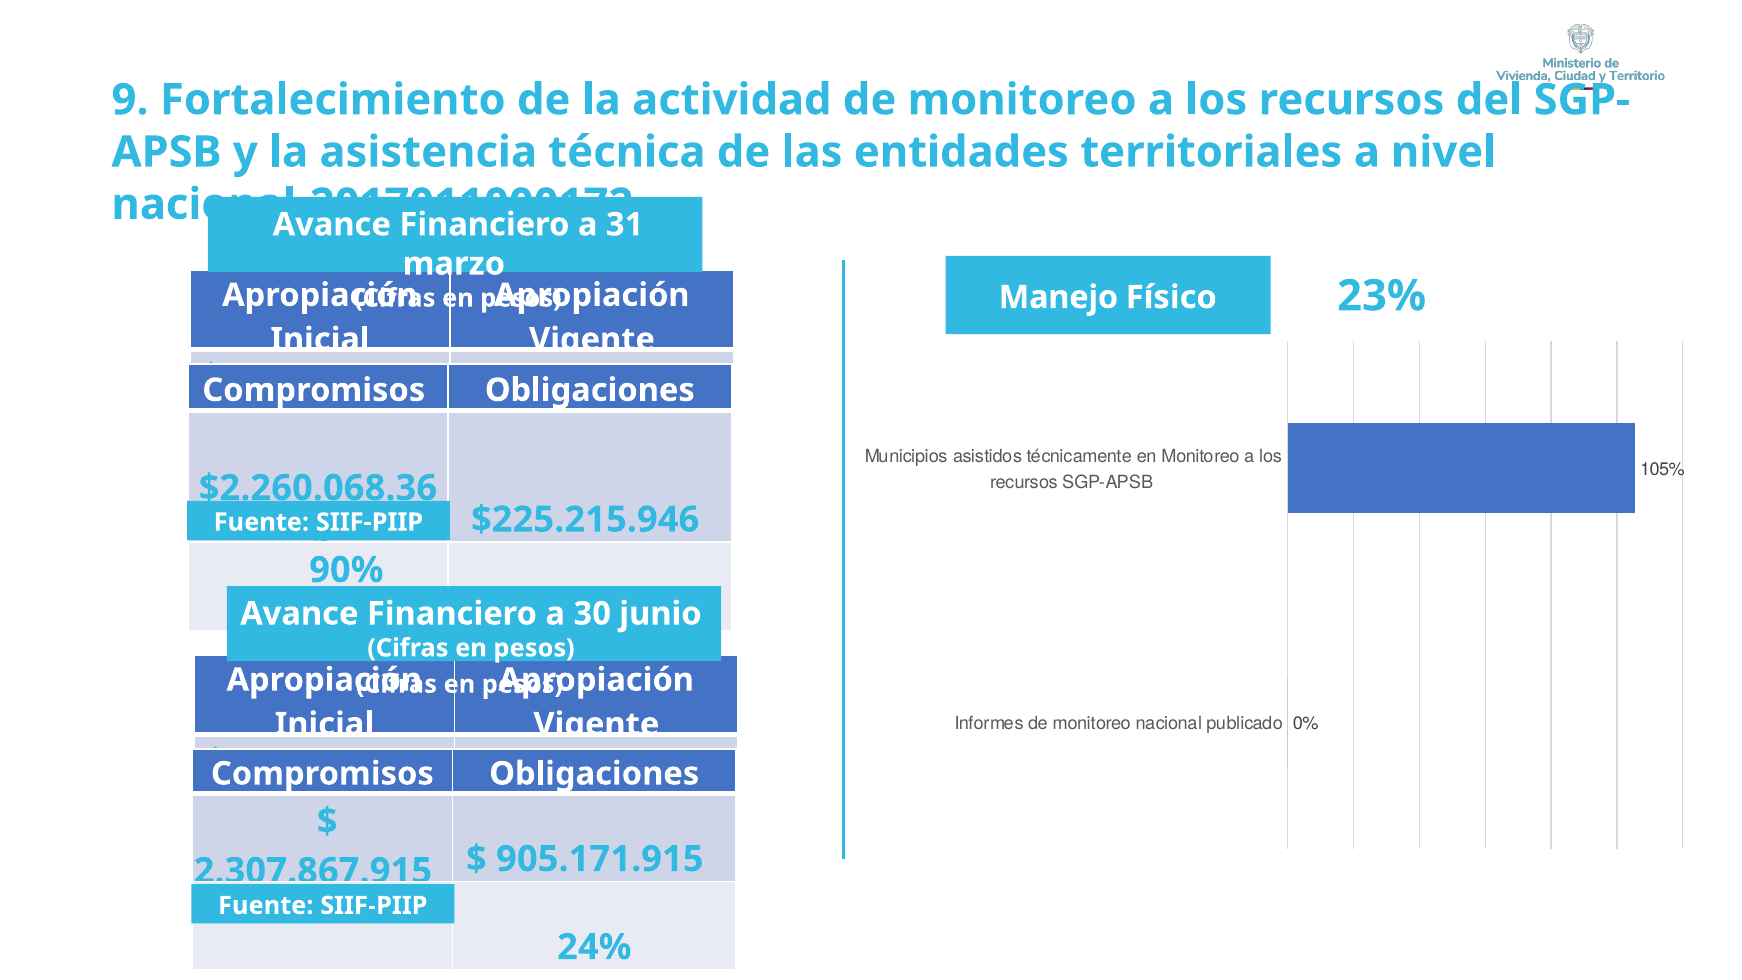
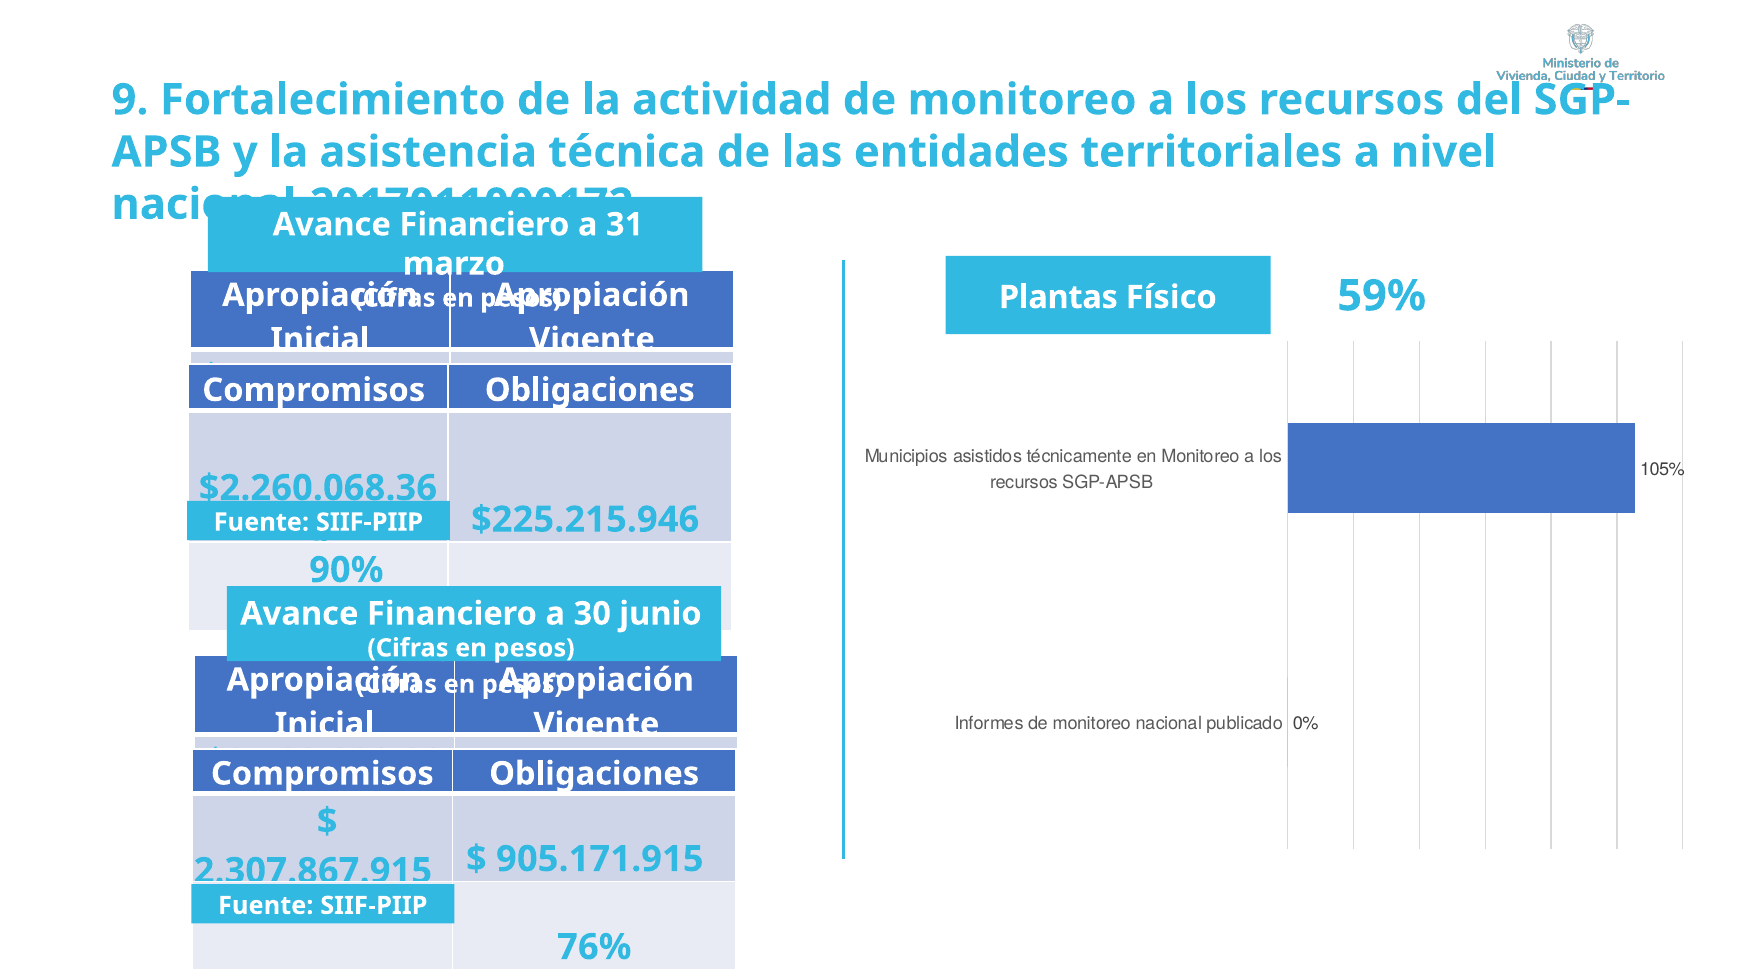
Manejo: Manejo -> Plantas
23%: 23% -> 59%
24%: 24% -> 76%
